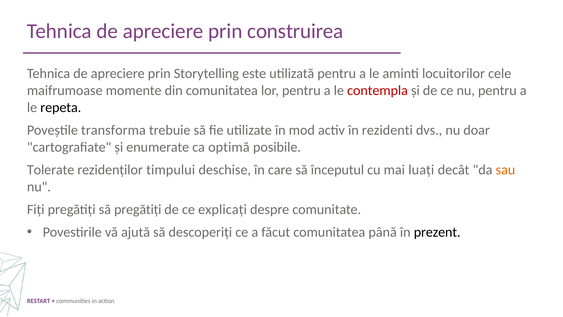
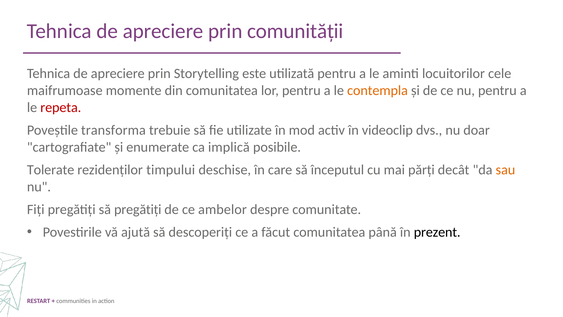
construirea: construirea -> comunității
contempla colour: red -> orange
repeta colour: black -> red
rezidenti: rezidenti -> videoclip
optimă: optimă -> implică
luați: luați -> părți
explicați: explicați -> ambelor
